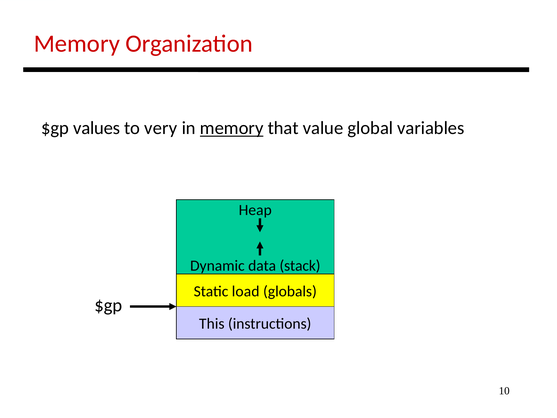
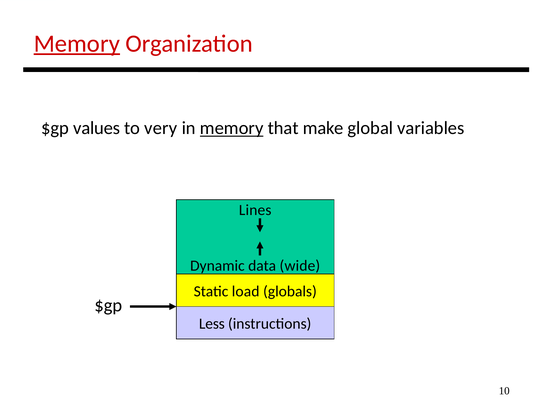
Memory at (77, 43) underline: none -> present
value: value -> make
Heap: Heap -> Lines
stack: stack -> wide
This: This -> Less
